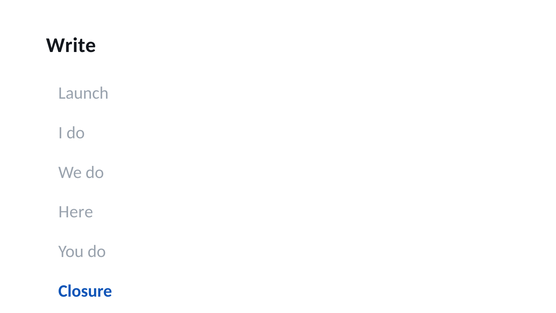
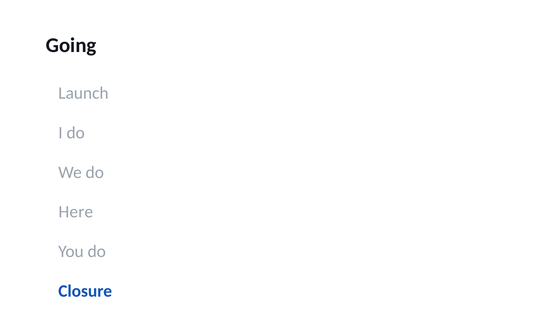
Write: Write -> Going
